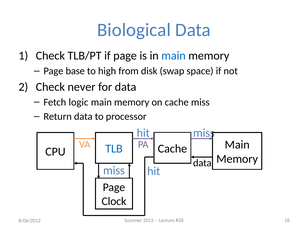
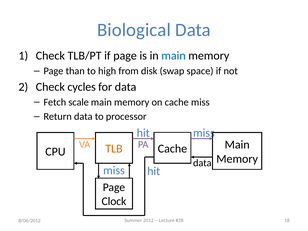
base: base -> than
never: never -> cycles
logic: logic -> scale
TLB colour: blue -> orange
